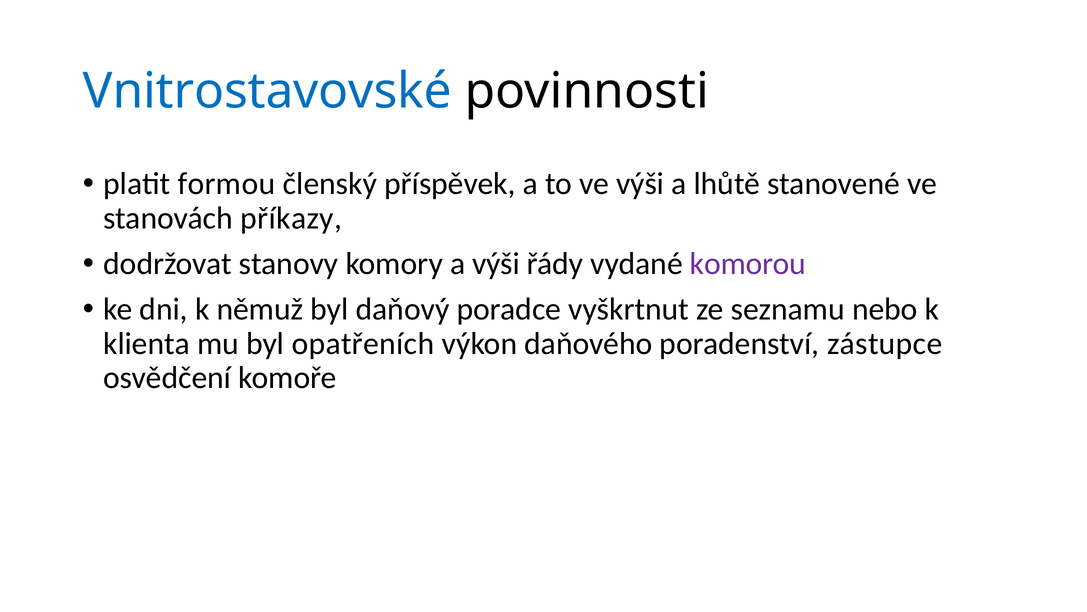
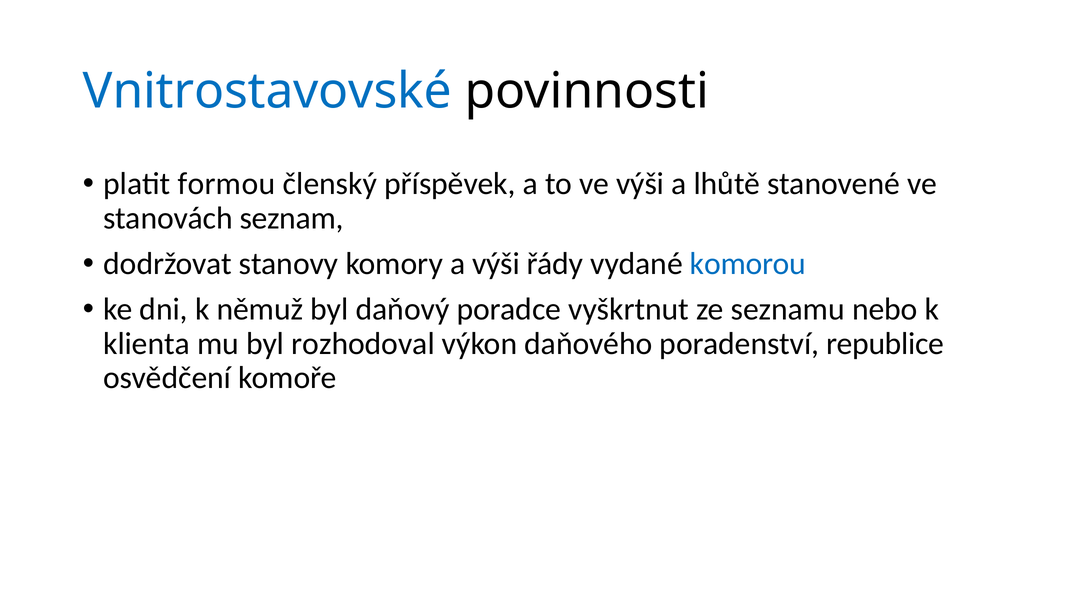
příkazy: příkazy -> seznam
komorou colour: purple -> blue
opatřeních: opatřeních -> rozhodoval
zástupce: zástupce -> republice
